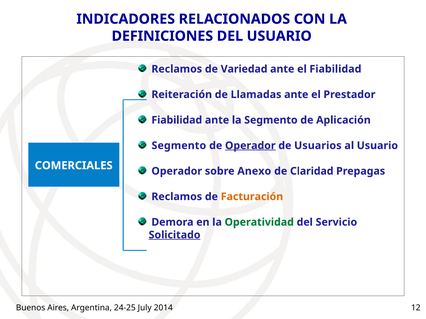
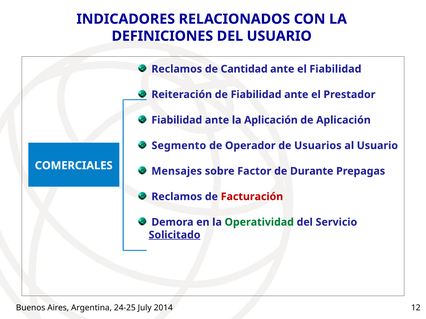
Variedad: Variedad -> Cantidad
de Llamadas: Llamadas -> Fiabilidad
la Segmento: Segmento -> Aplicación
Operador at (250, 146) underline: present -> none
Operador at (177, 171): Operador -> Mensajes
Anexo: Anexo -> Factor
Claridad: Claridad -> Durante
Facturación colour: orange -> red
